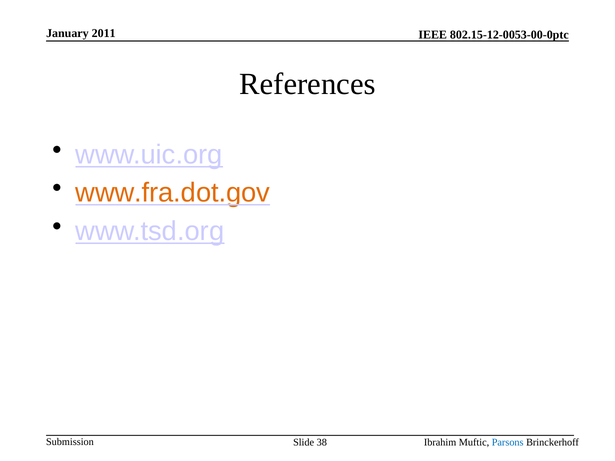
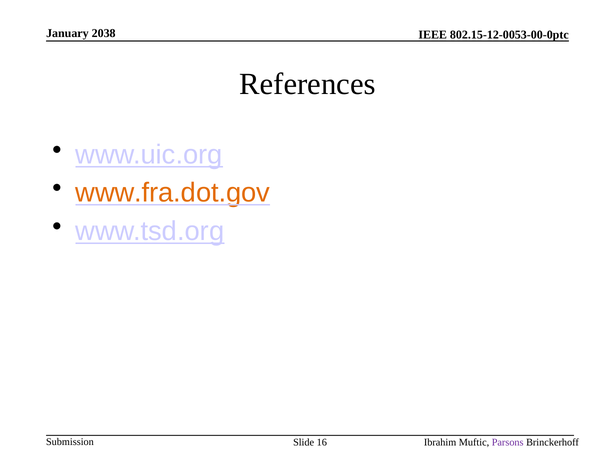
2011: 2011 -> 2038
38: 38 -> 16
Parsons colour: blue -> purple
